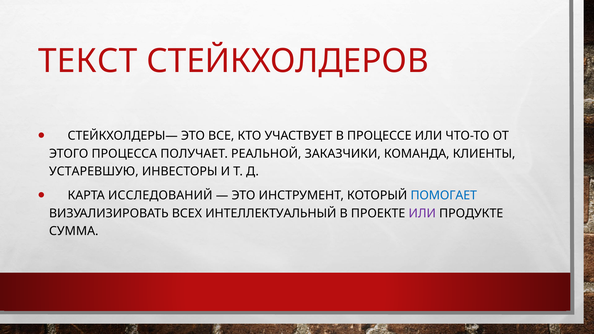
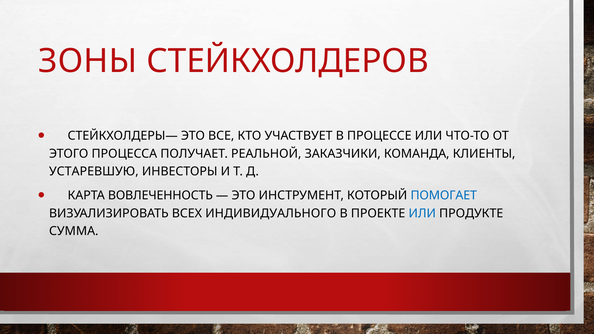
ТЕКСТ: ТЕКСТ -> ЗОНЫ
ИССЛЕДОВАНИЙ: ИССЛЕДОВАНИЙ -> ВОВЛЕЧЕННОСТЬ
ИНТЕЛЛЕКТУАЛЬНЫЙ: ИНТЕЛЛЕКТУАЛЬНЫЙ -> ИНДИВИДУАЛЬНОГО
ИЛИ at (422, 213) colour: purple -> blue
